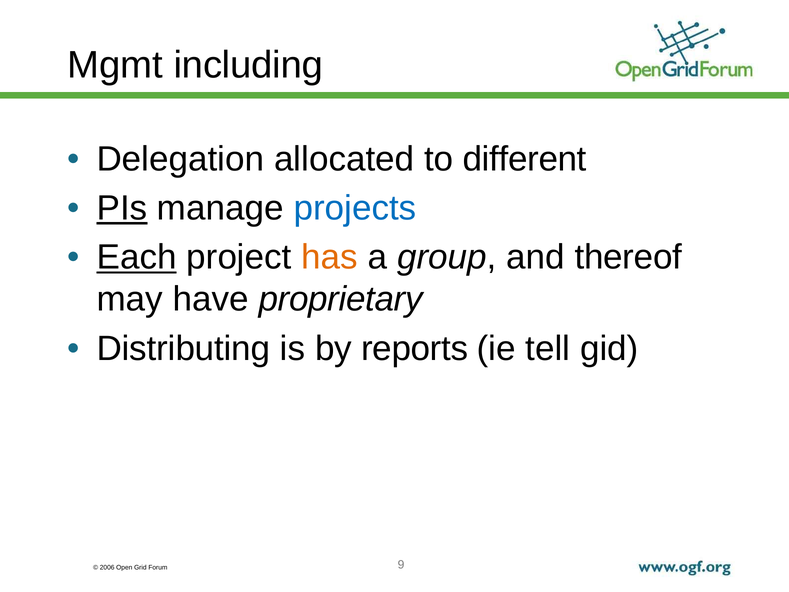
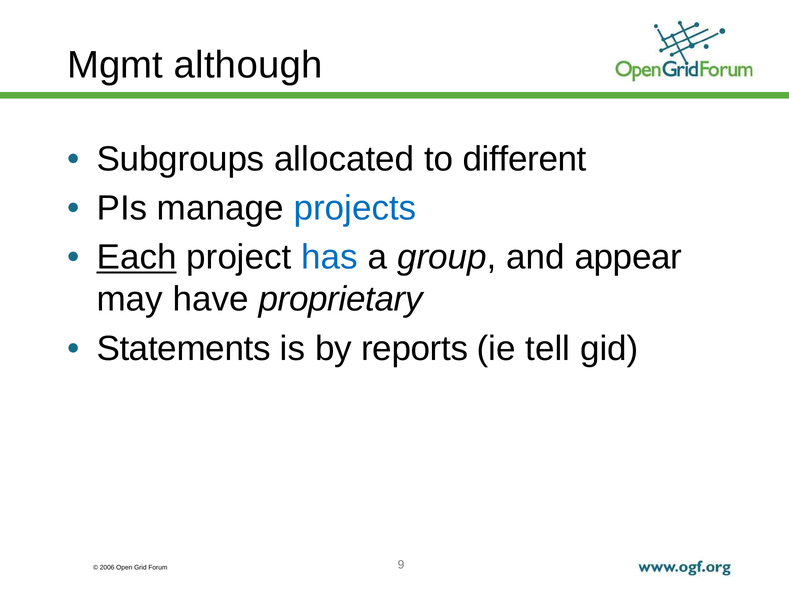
including: including -> although
Delegation: Delegation -> Subgroups
PIs underline: present -> none
has colour: orange -> blue
thereof: thereof -> appear
Distributing: Distributing -> Statements
